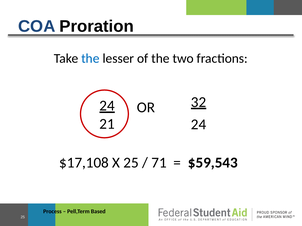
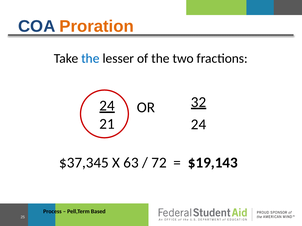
Proration colour: black -> orange
$17,108: $17,108 -> $37,345
X 25: 25 -> 63
71: 71 -> 72
$59,543: $59,543 -> $19,143
